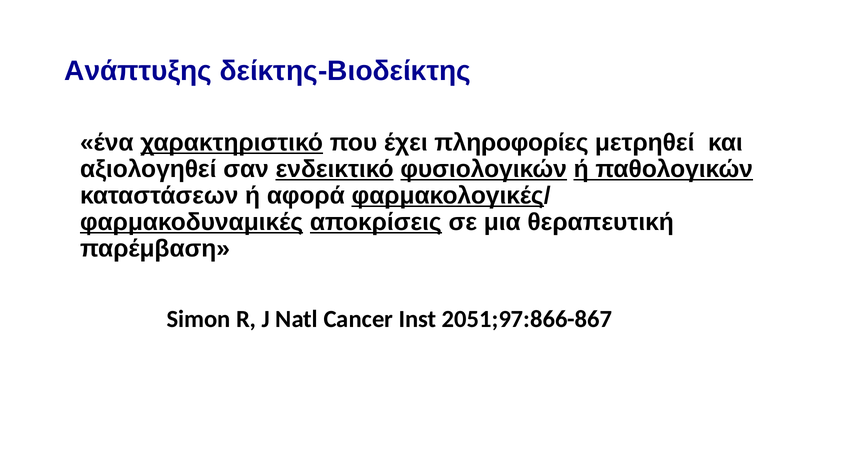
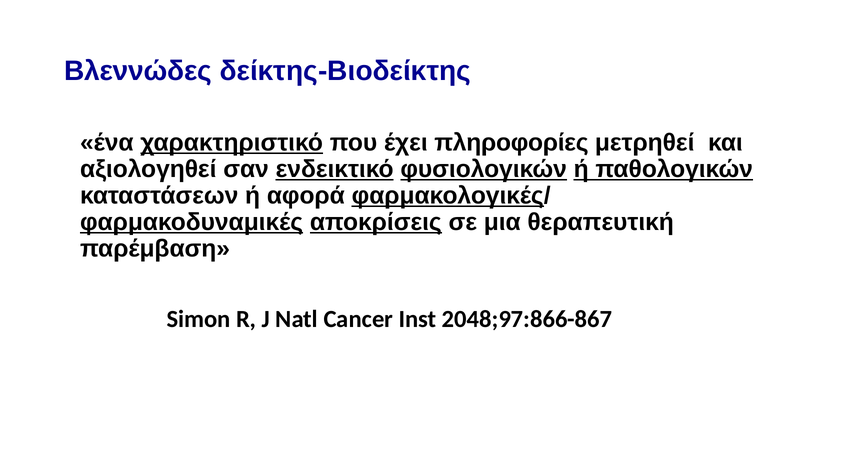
Ανάπτυξης: Ανάπτυξης -> Βλεννώδες
2051;97:866-867: 2051;97:866-867 -> 2048;97:866-867
